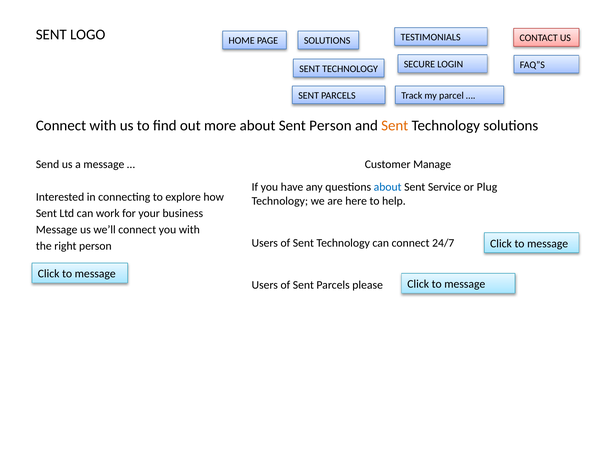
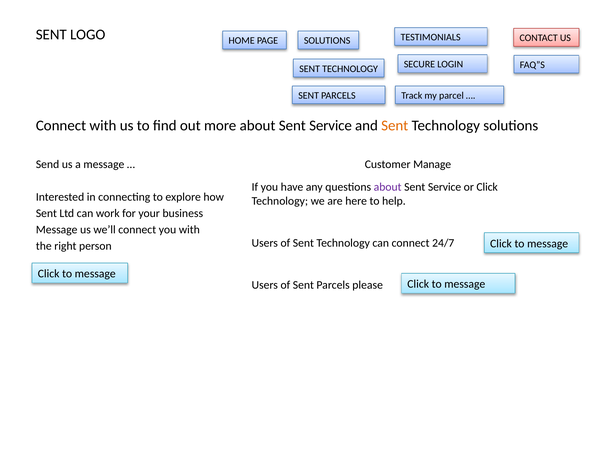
more about Sent Person: Person -> Service
about at (388, 187) colour: blue -> purple
or Plug: Plug -> Click
